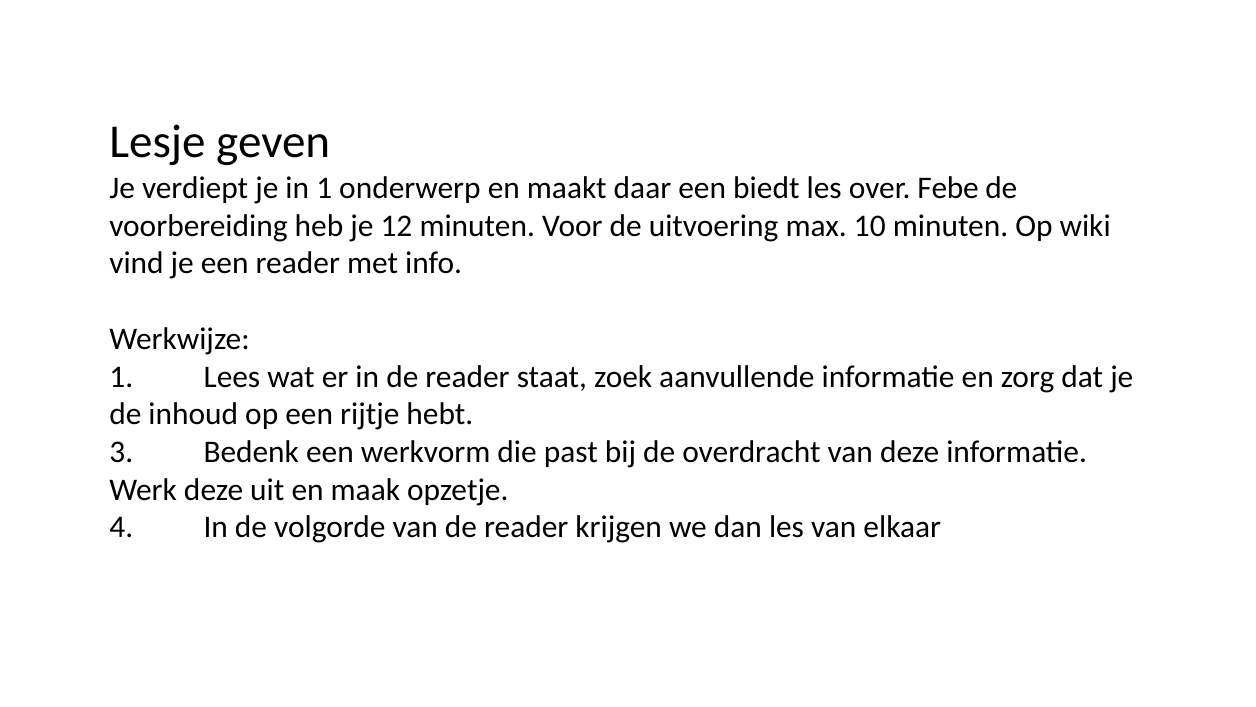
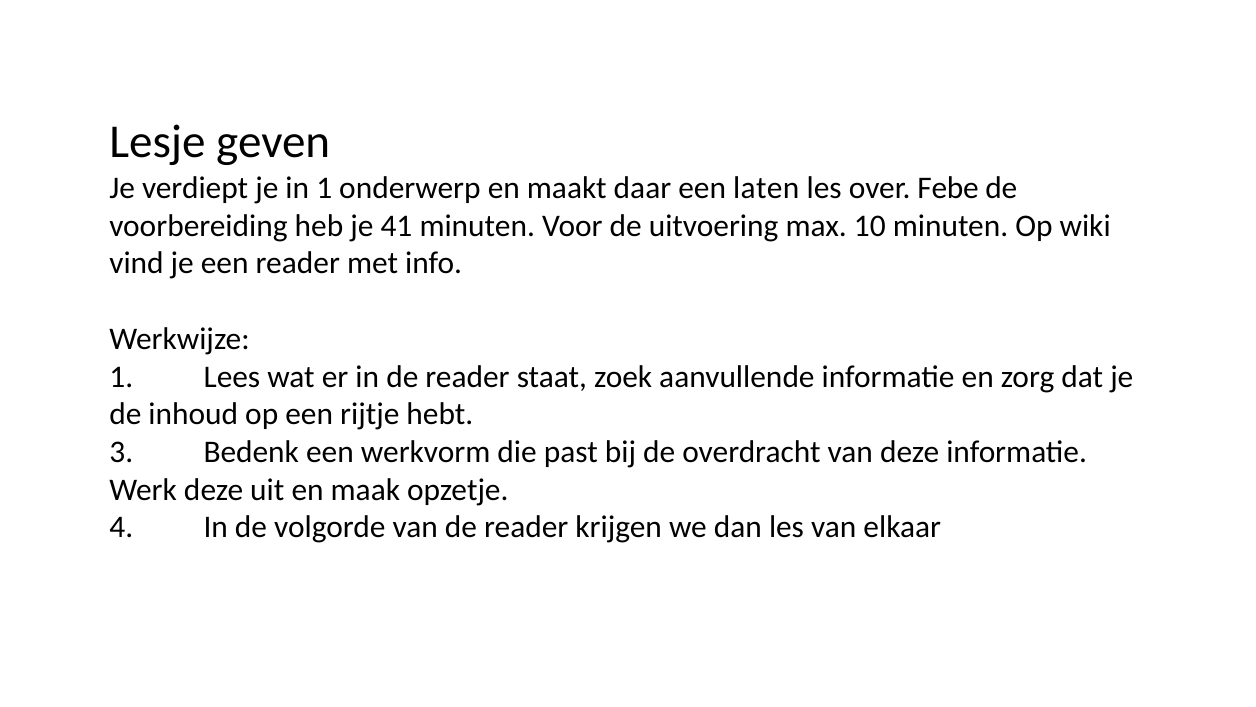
biedt: biedt -> laten
12: 12 -> 41
